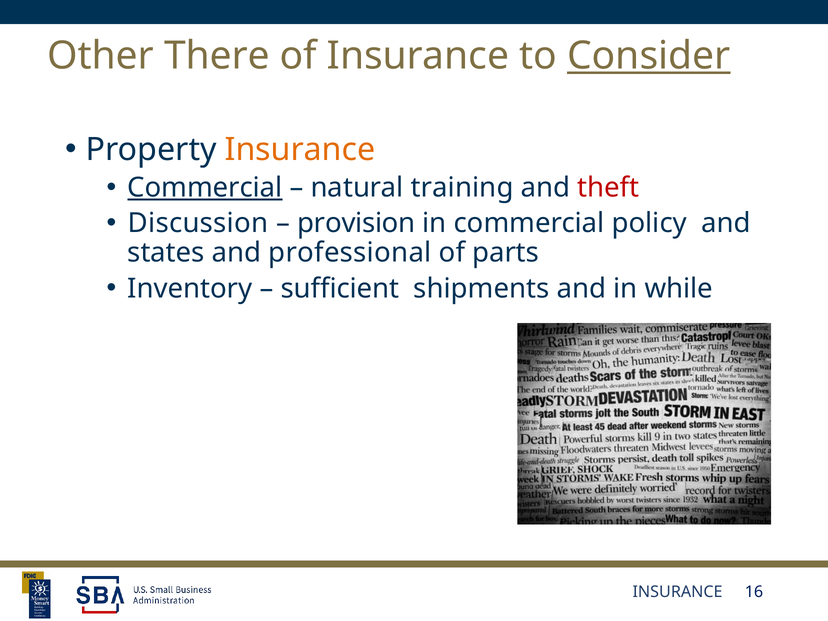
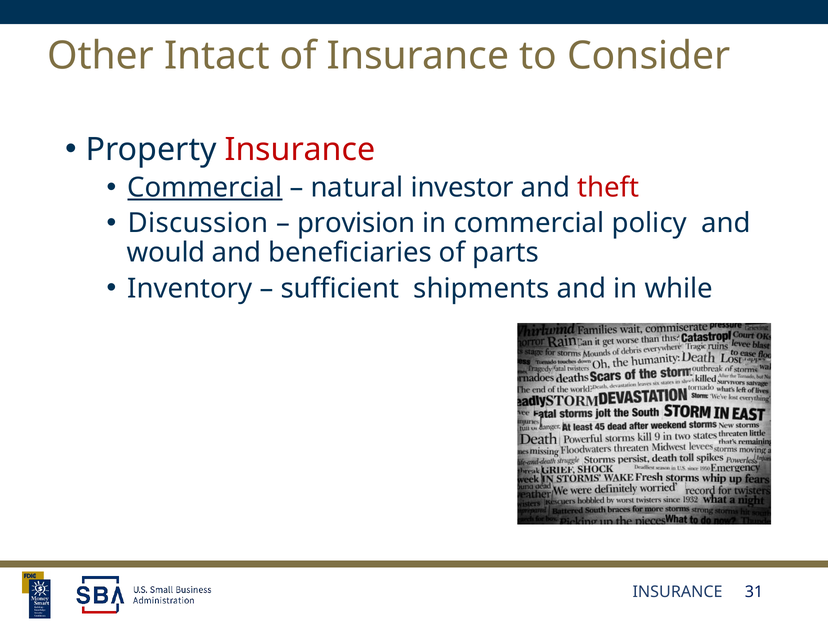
There: There -> Intact
Consider underline: present -> none
Insurance at (300, 149) colour: orange -> red
training: training -> investor
states: states -> would
professional: professional -> beneficiaries
16: 16 -> 31
